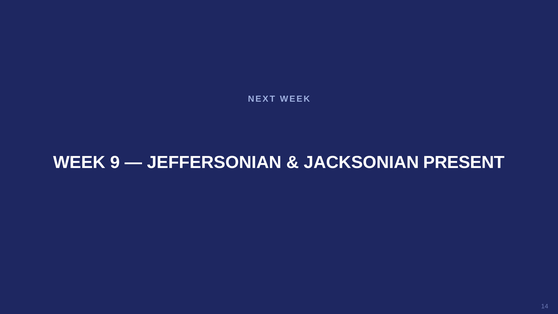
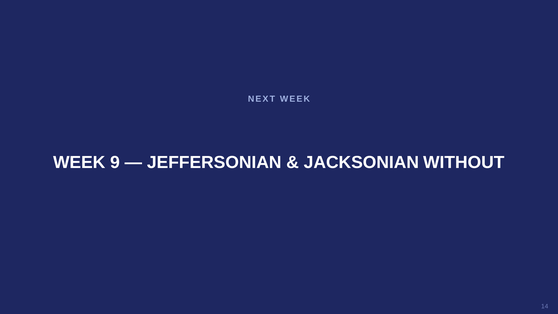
PRESENT: PRESENT -> WITHOUT
